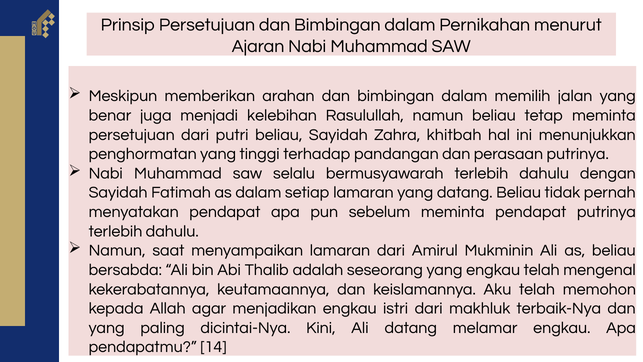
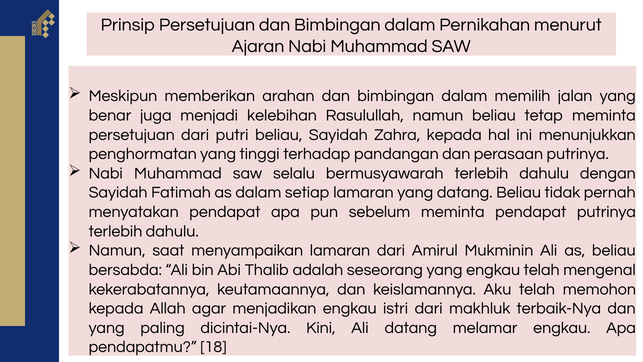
Zahra khitbah: khitbah -> kepada
14: 14 -> 18
